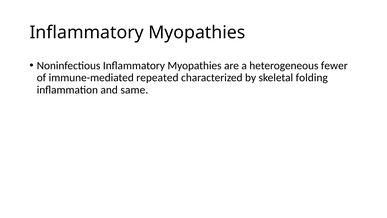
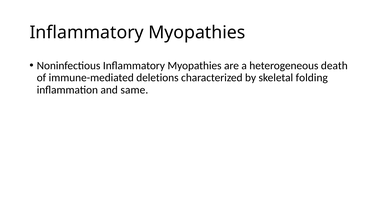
fewer: fewer -> death
repeated: repeated -> deletions
